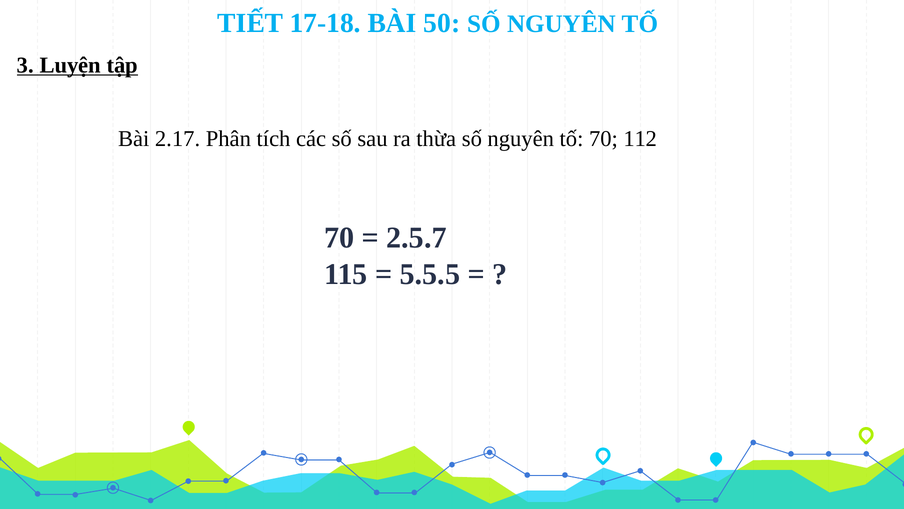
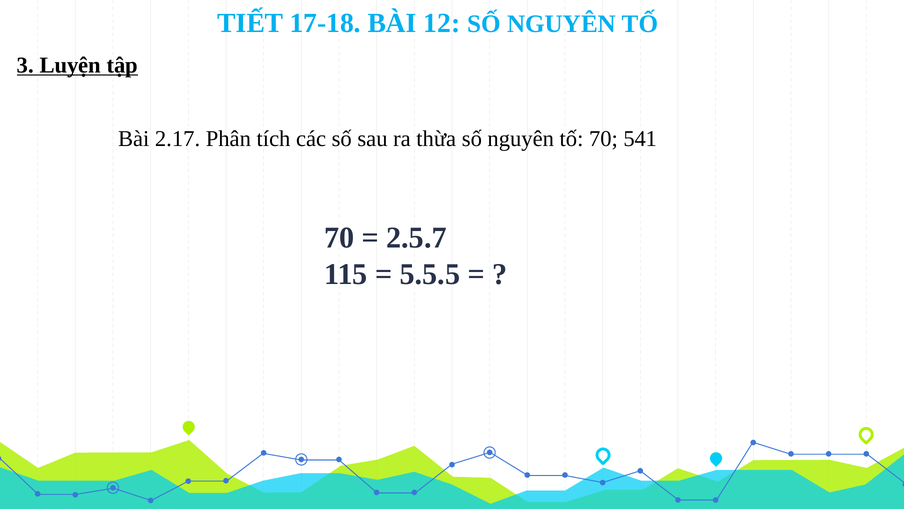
50: 50 -> 12
112: 112 -> 541
